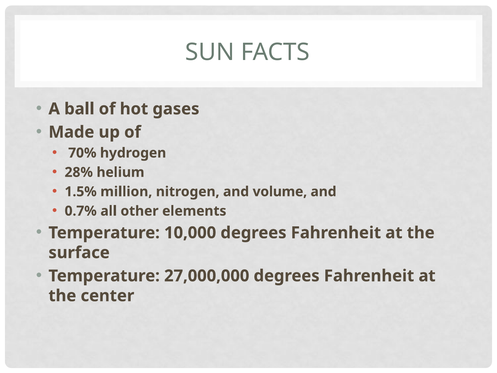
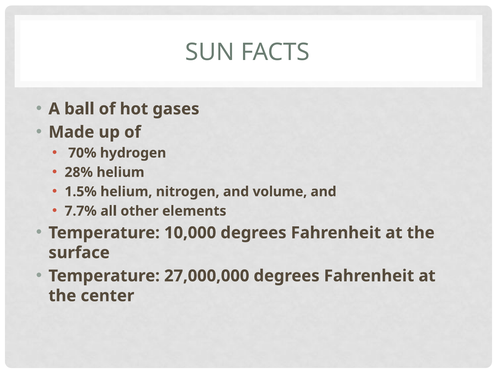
1.5% million: million -> helium
0.7%: 0.7% -> 7.7%
